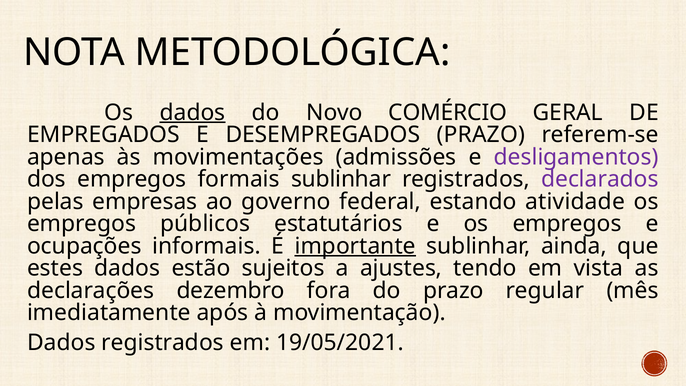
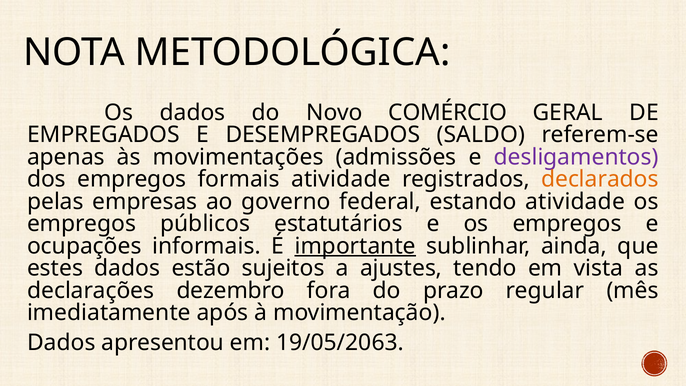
dados at (193, 113) underline: present -> none
DESEMPREGADOS PRAZO: PRAZO -> SALDO
formais sublinhar: sublinhar -> atividade
declarados colour: purple -> orange
Dados registrados: registrados -> apresentou
19/05/2021: 19/05/2021 -> 19/05/2063
